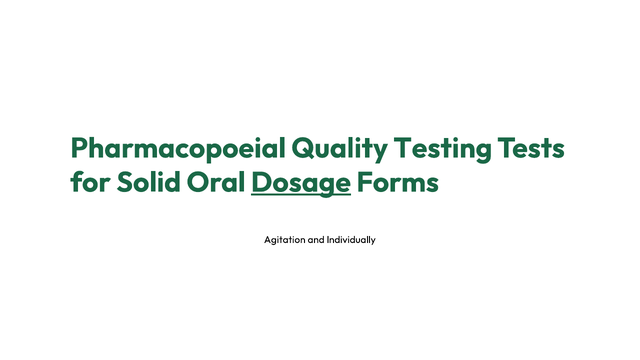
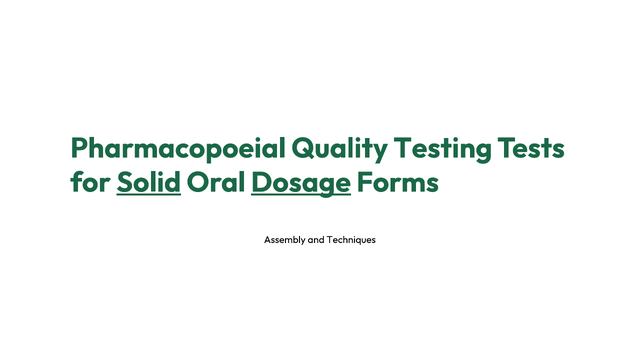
Solid underline: none -> present
Agitation: Agitation -> Assembly
Individually: Individually -> Techniques
